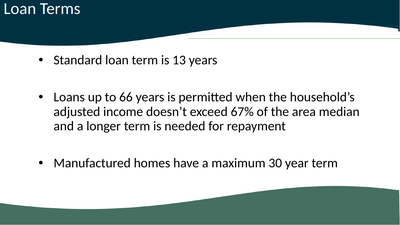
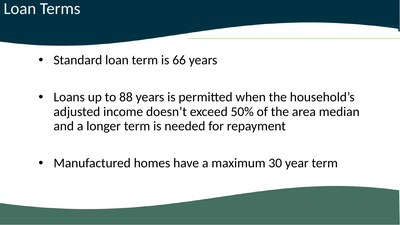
13: 13 -> 66
66: 66 -> 88
67%: 67% -> 50%
